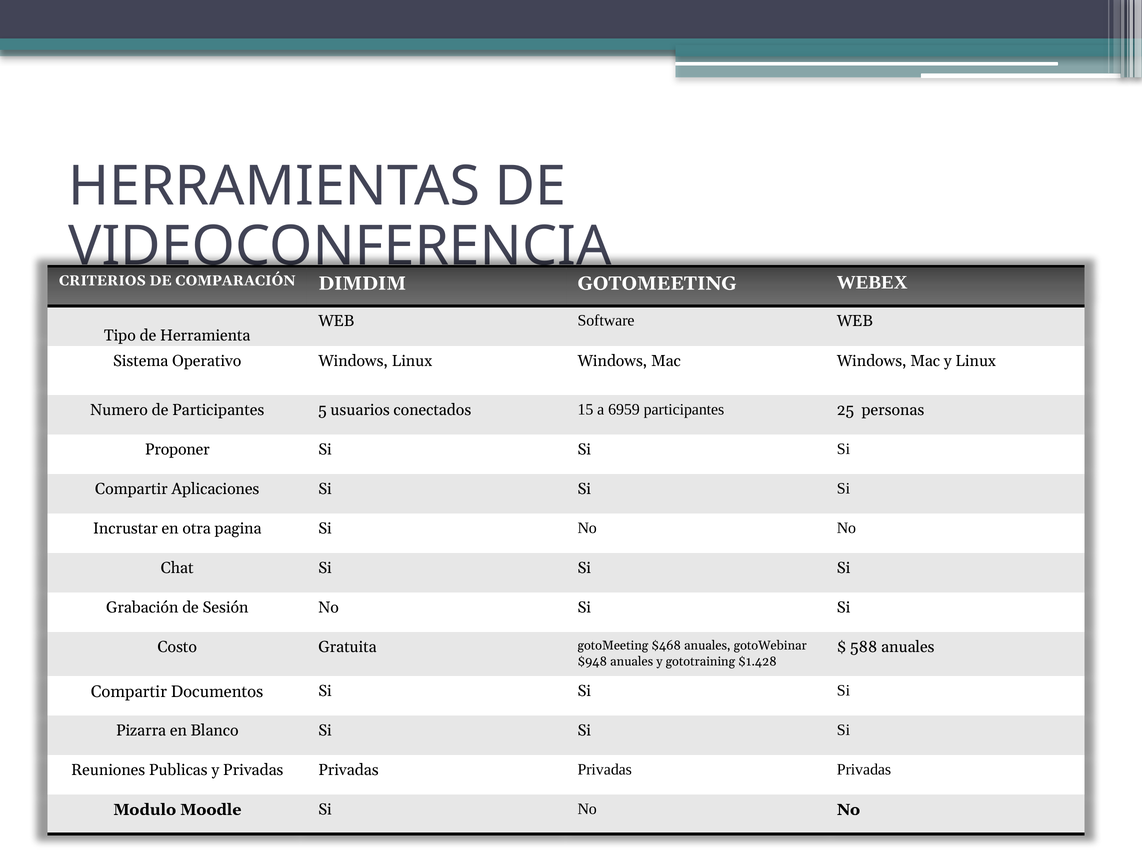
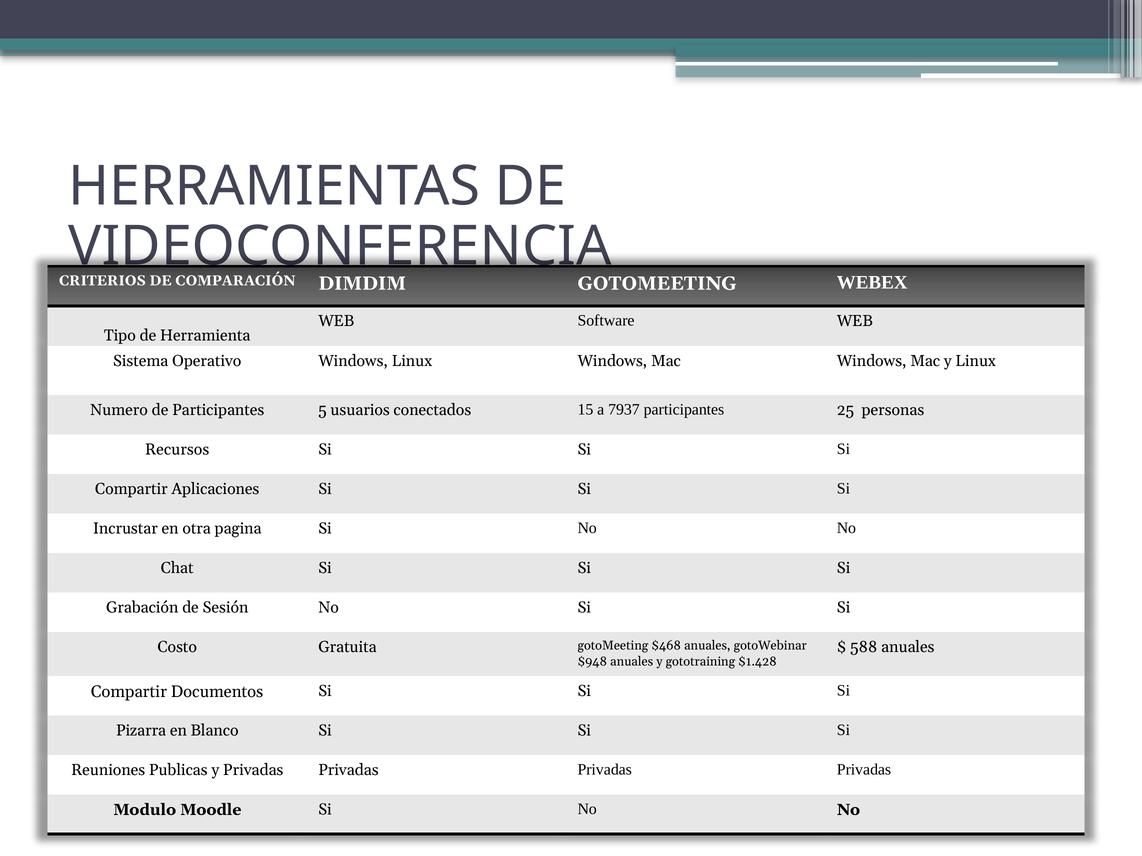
6959: 6959 -> 7937
Proponer: Proponer -> Recursos
